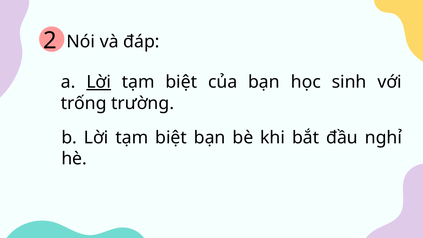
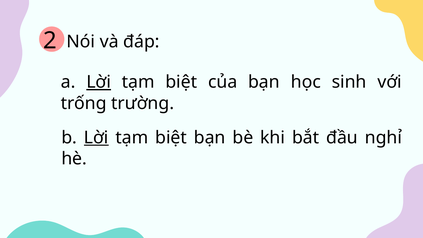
Lời at (96, 138) underline: none -> present
